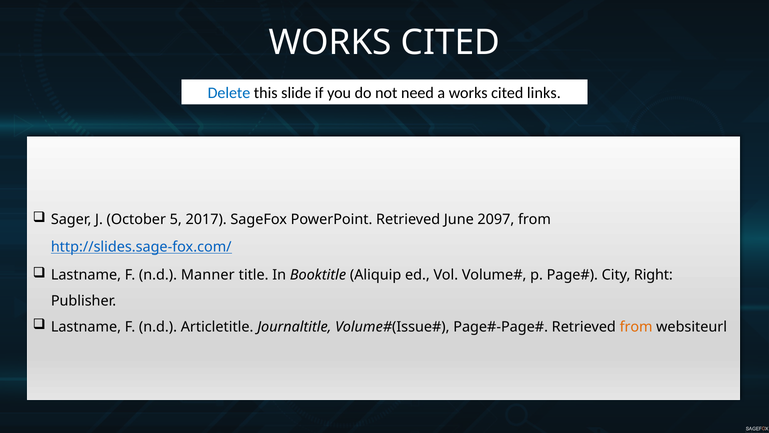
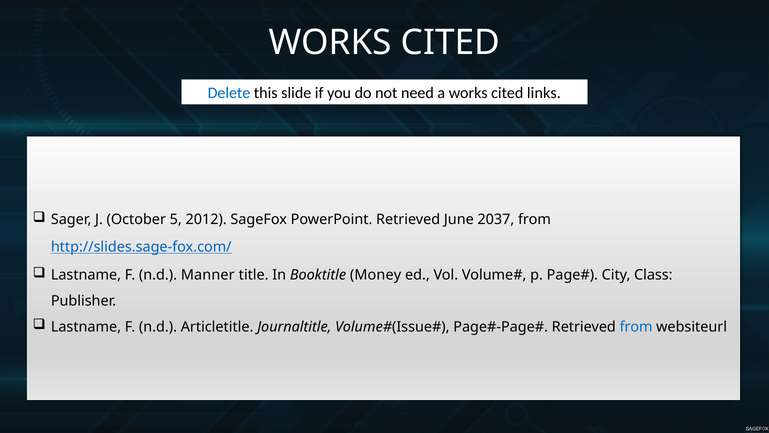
2017: 2017 -> 2012
2097: 2097 -> 2037
Aliquip: Aliquip -> Money
Right: Right -> Class
from at (636, 327) colour: orange -> blue
